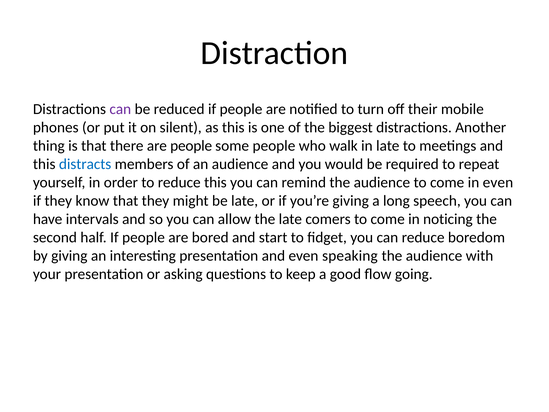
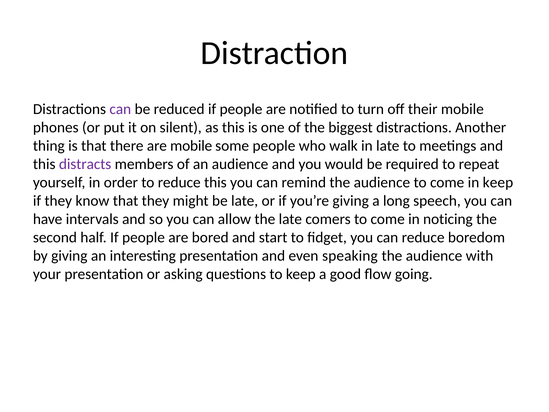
are people: people -> mobile
distracts colour: blue -> purple
in even: even -> keep
